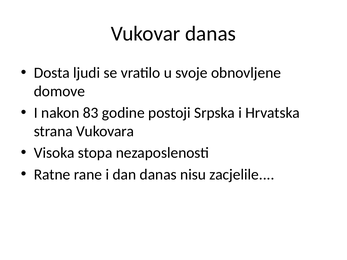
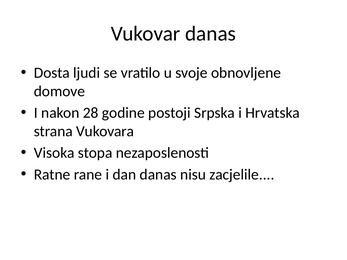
83: 83 -> 28
